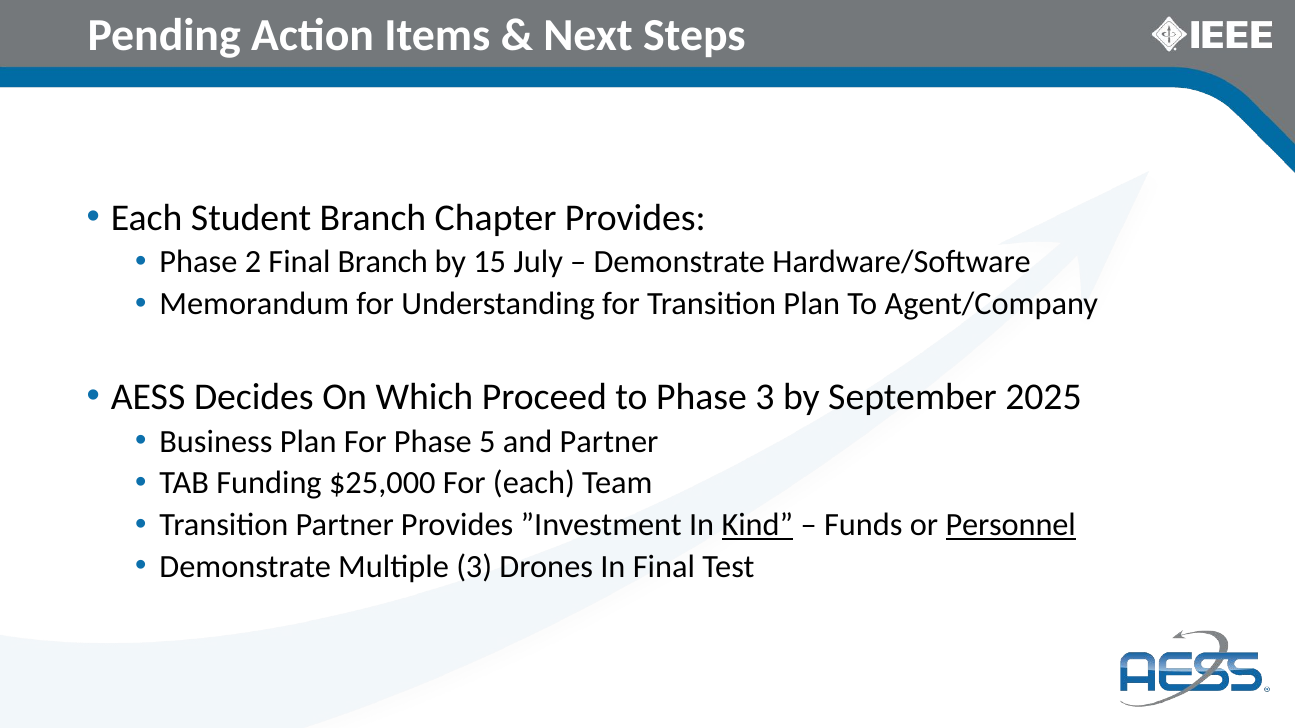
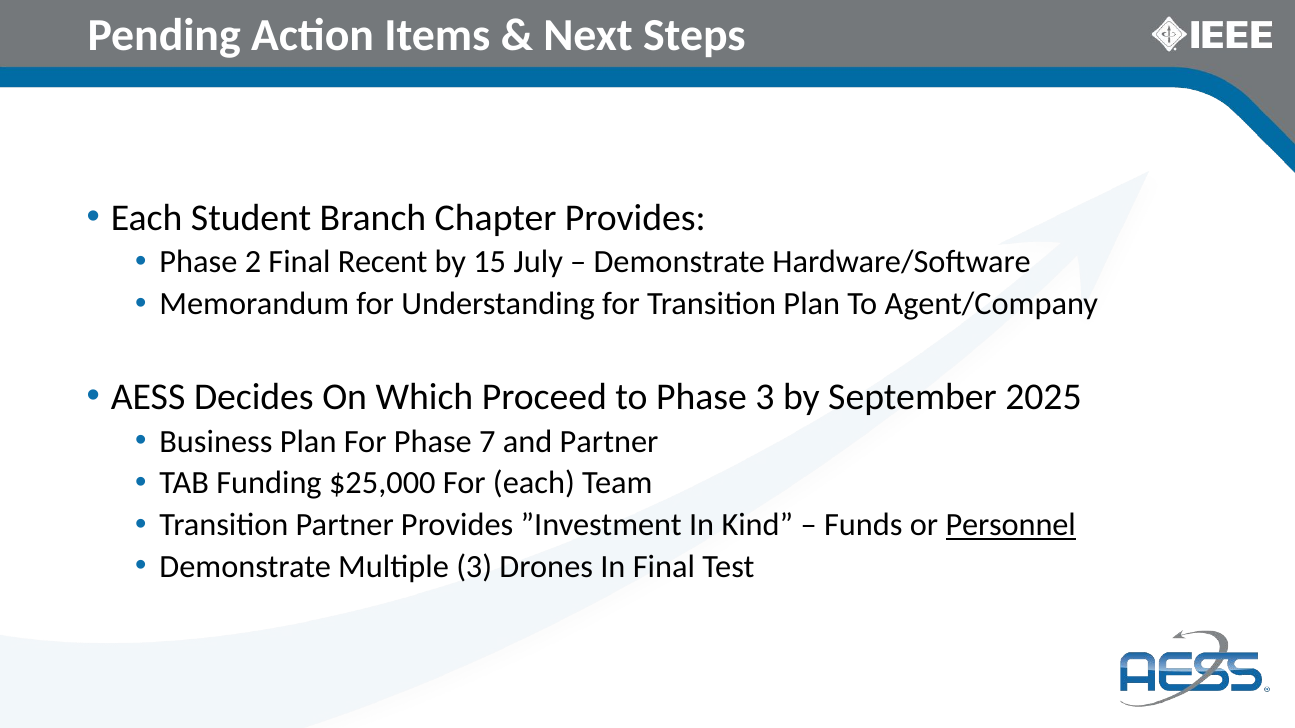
Final Branch: Branch -> Recent
5: 5 -> 7
Kind underline: present -> none
